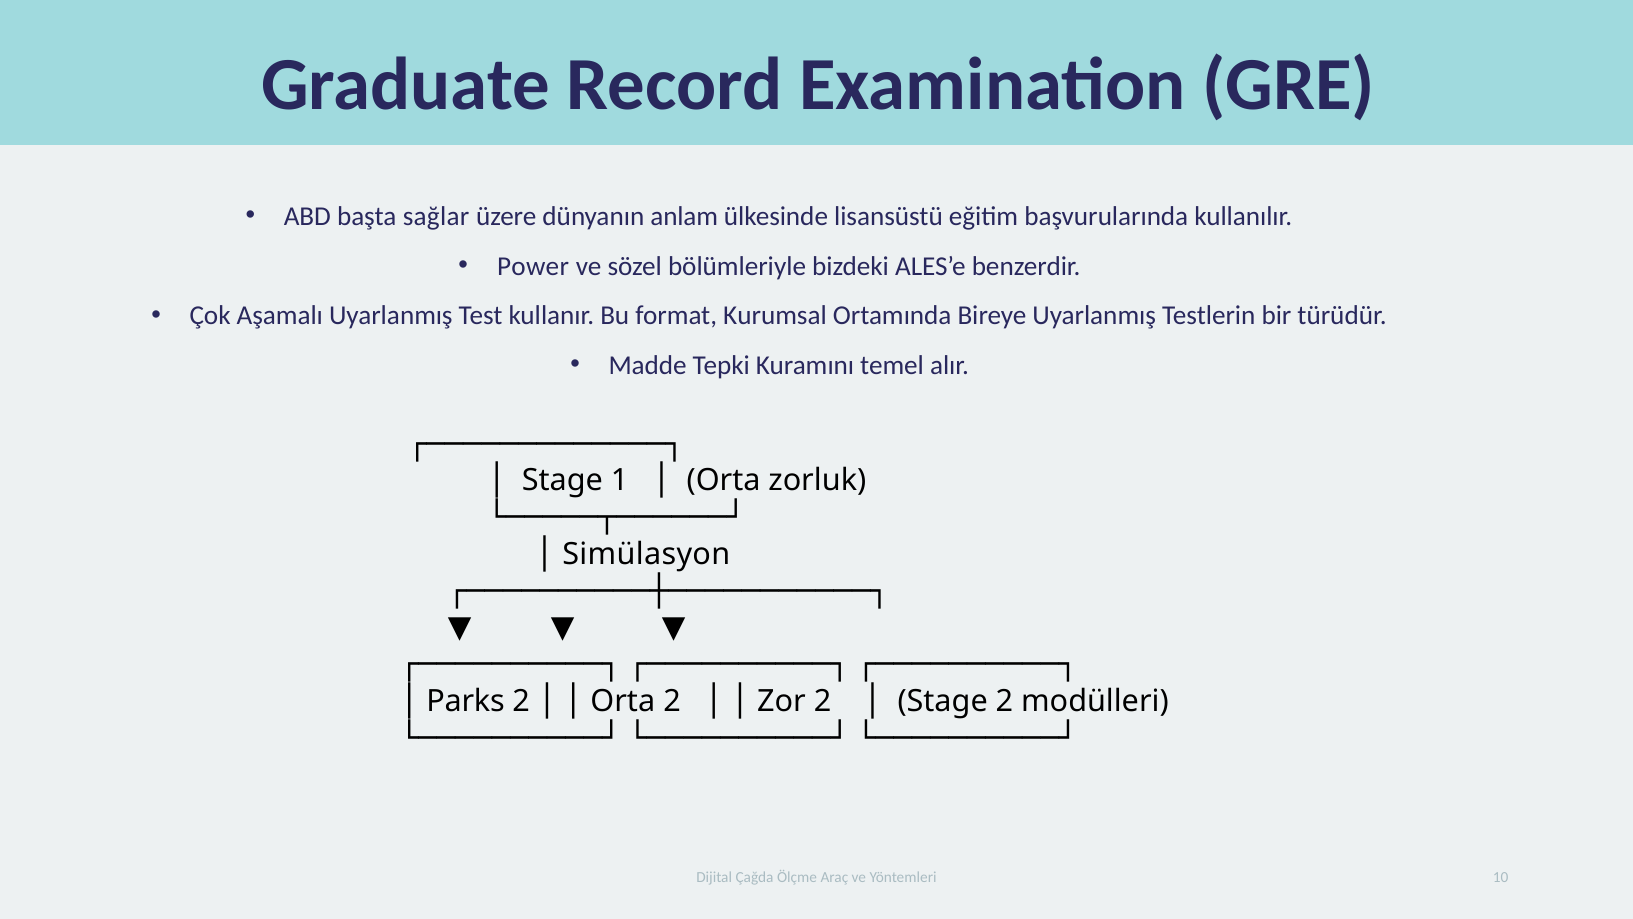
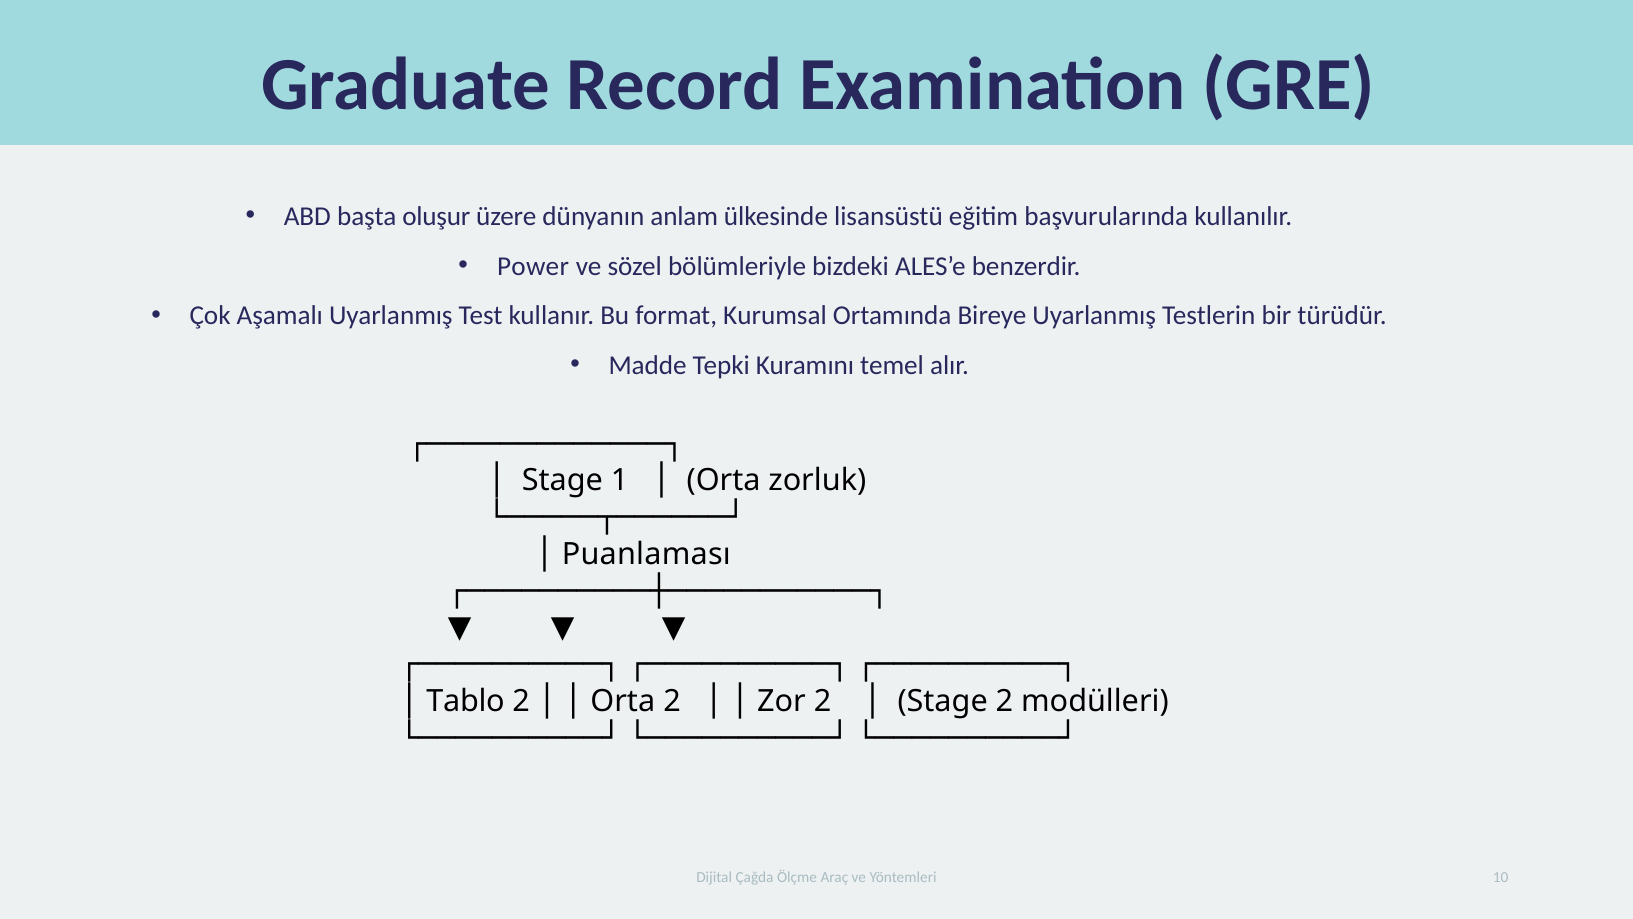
sağlar: sağlar -> oluşur
Simülasyon: Simülasyon -> Puanlaması
Parks: Parks -> Tablo
